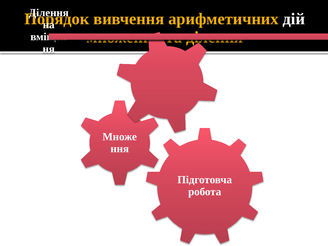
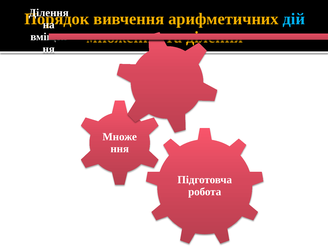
дій colour: white -> light blue
